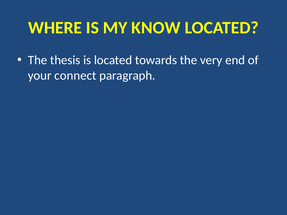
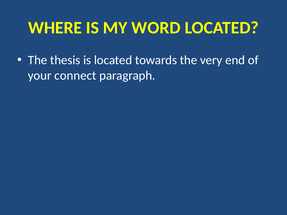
KNOW: KNOW -> WORD
